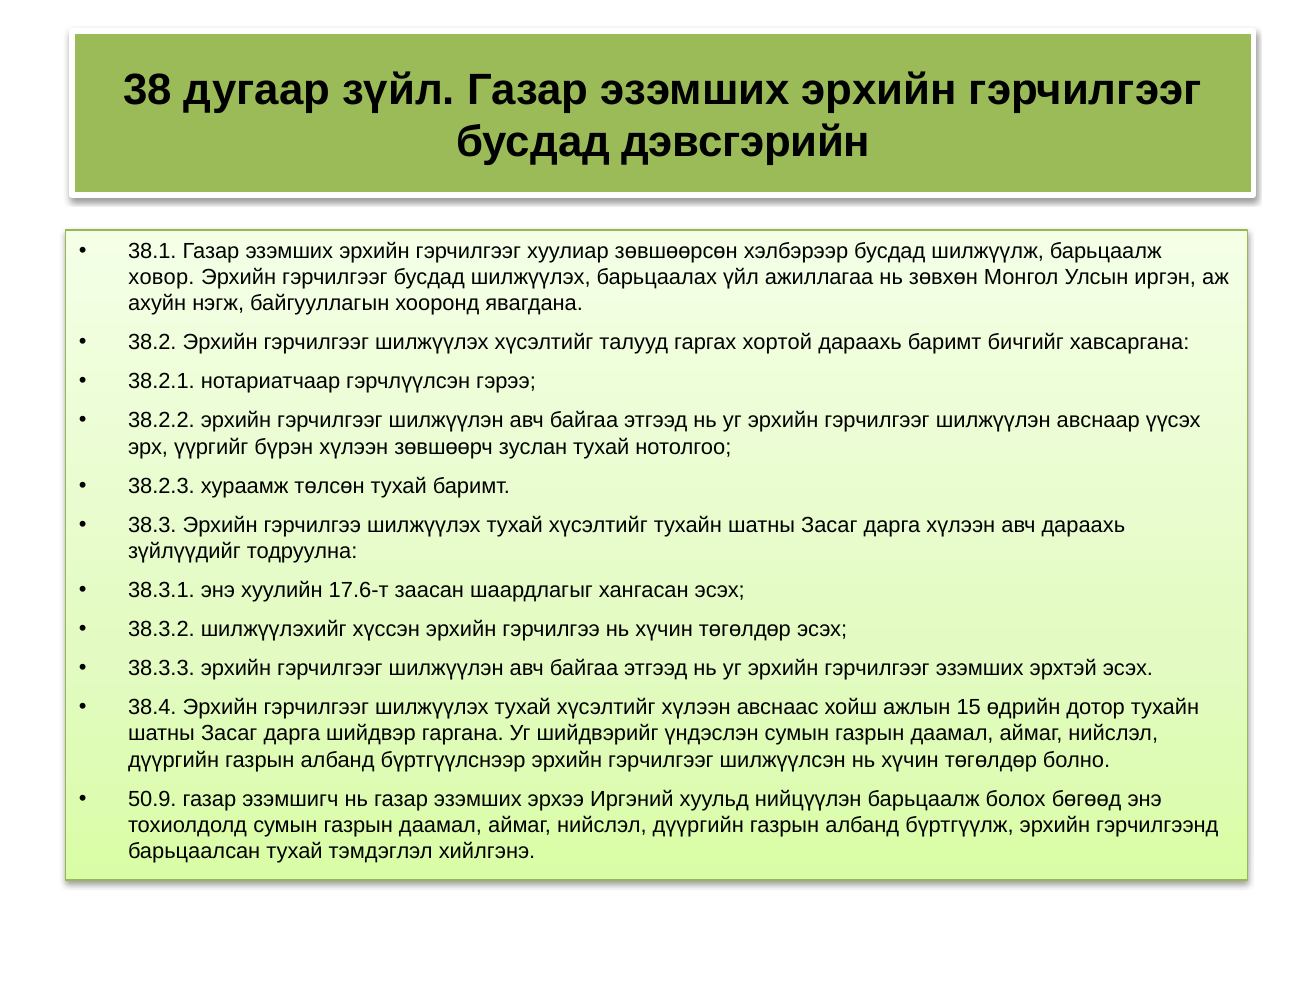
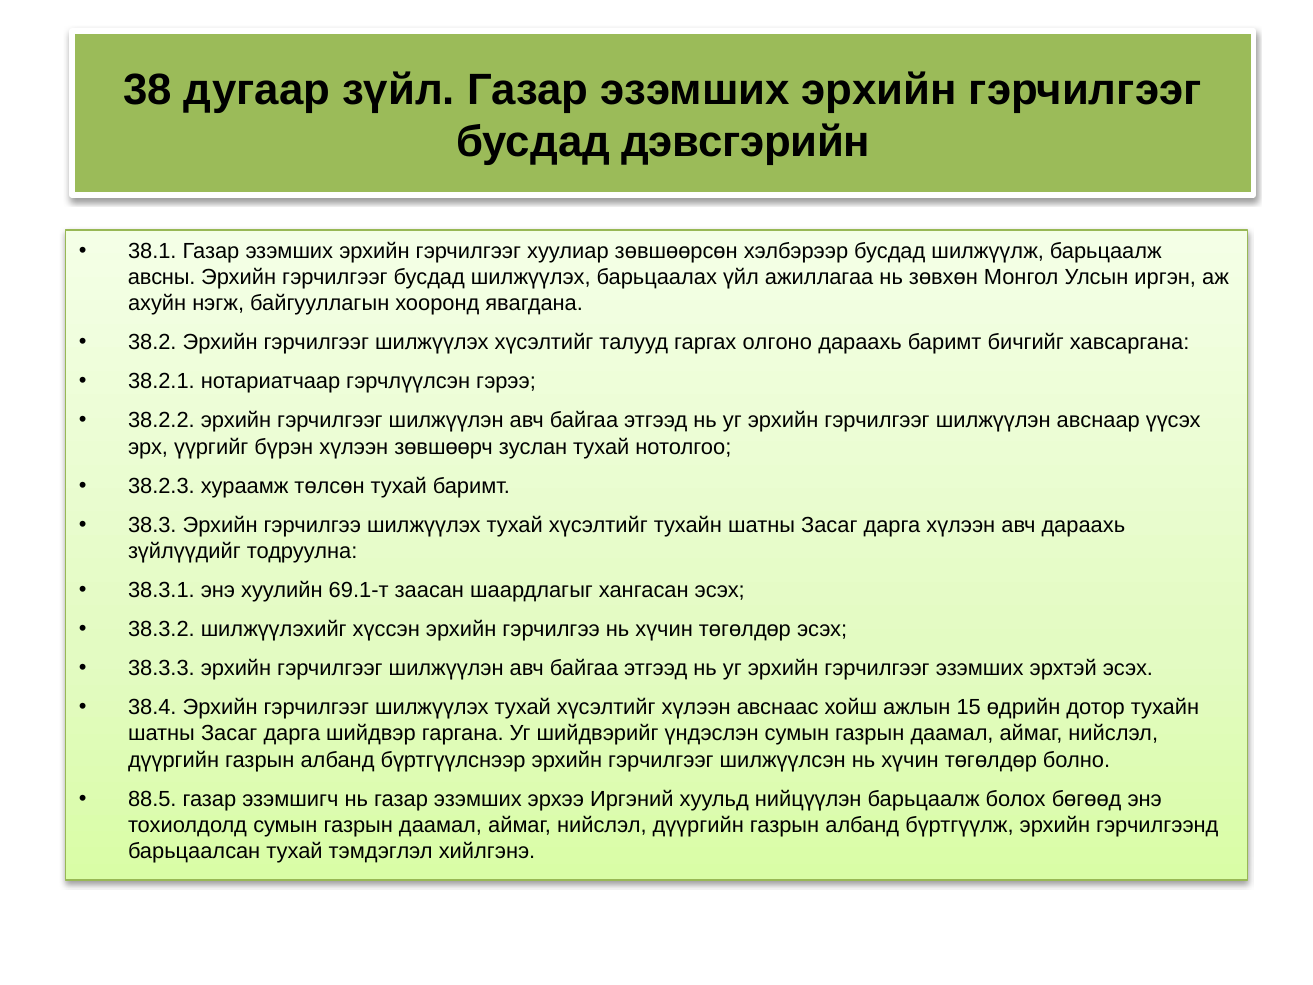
ховор: ховор -> авсны
хортой: хортой -> олгоно
17.6-т: 17.6-т -> 69.1-т
50.9: 50.9 -> 88.5
